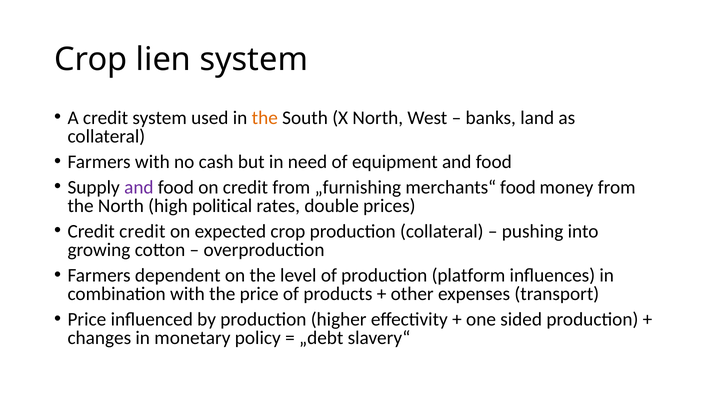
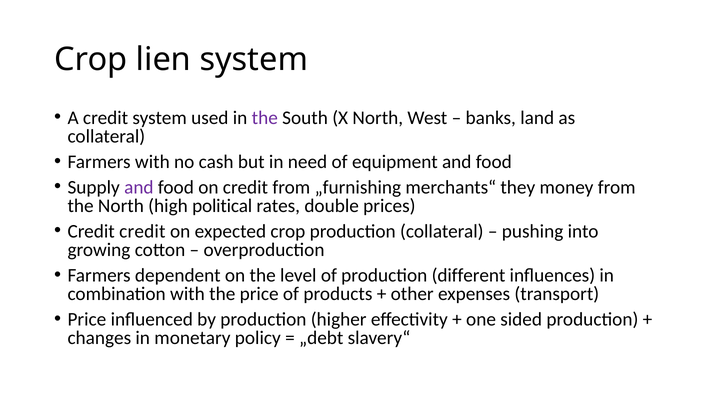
the at (265, 118) colour: orange -> purple
merchants“ food: food -> they
platform: platform -> different
